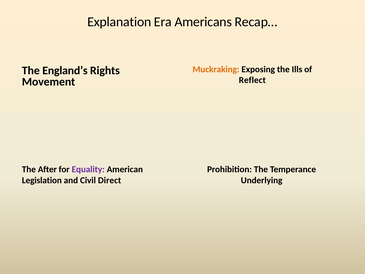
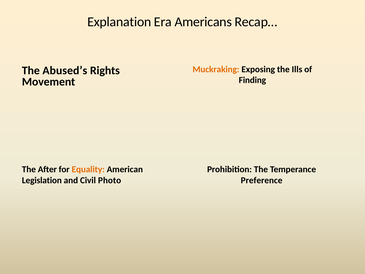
England’s: England’s -> Abused’s
Reflect: Reflect -> Finding
Equality colour: purple -> orange
Direct: Direct -> Photo
Underlying: Underlying -> Preference
